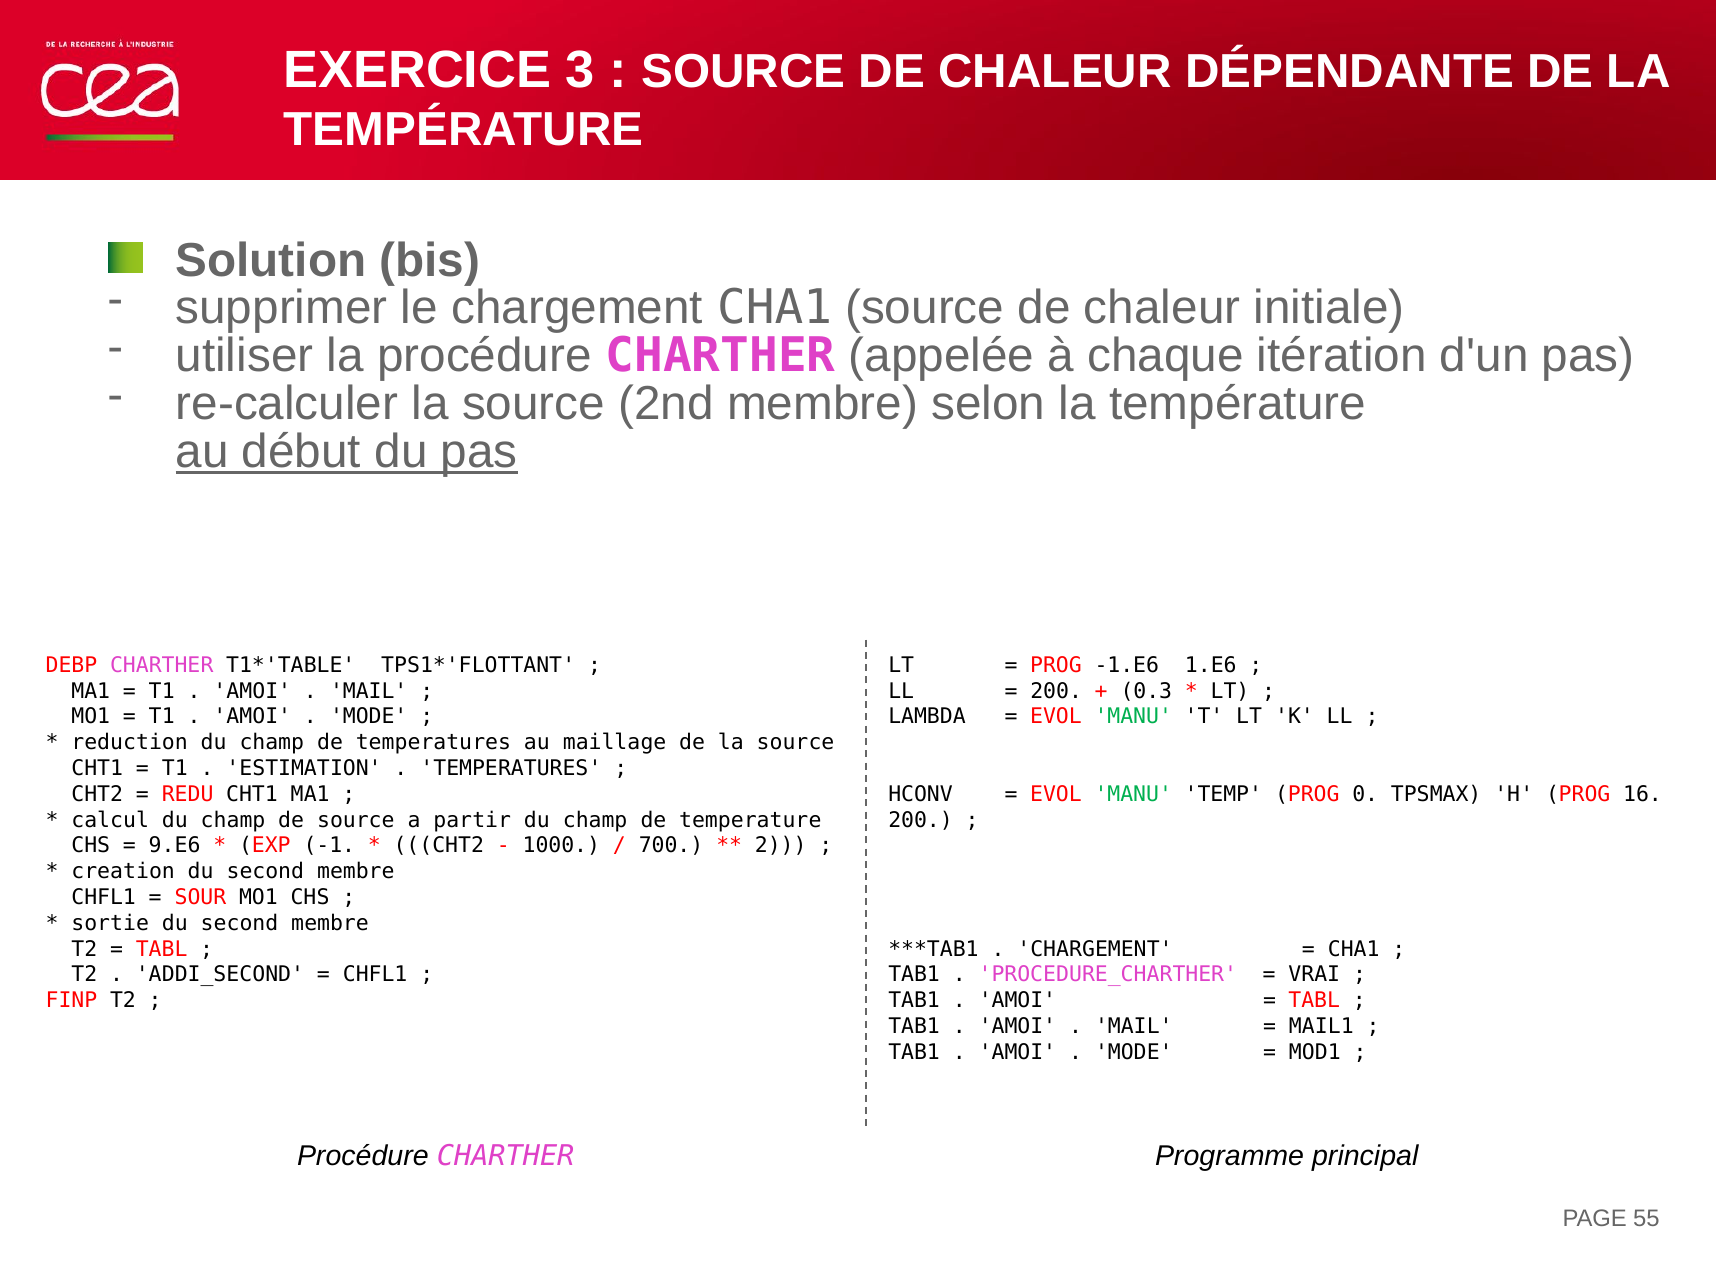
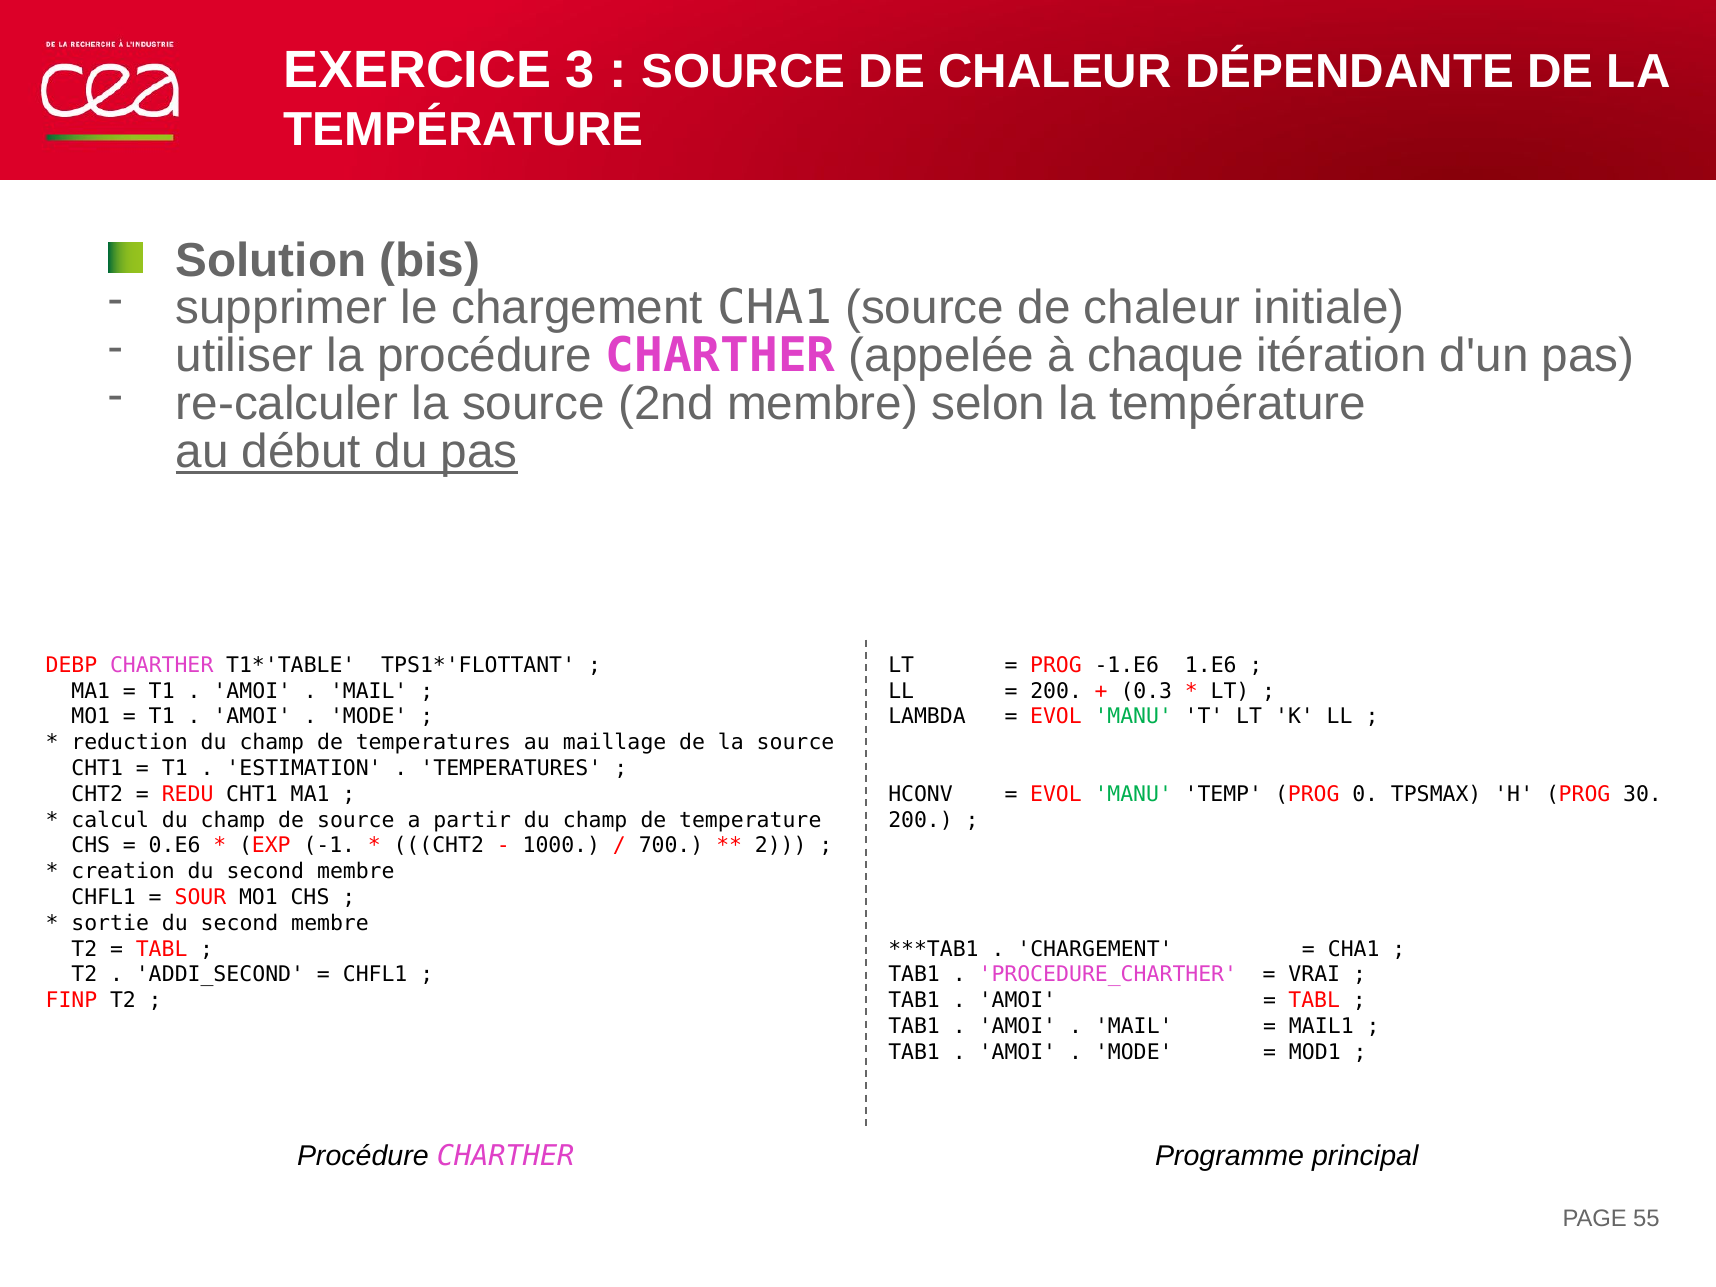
16: 16 -> 30
9.E6: 9.E6 -> 0.E6
